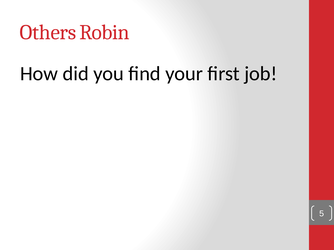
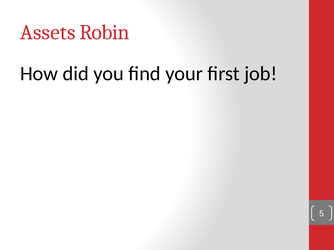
Others: Others -> Assets
